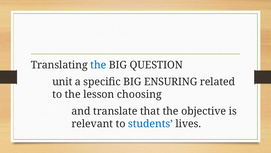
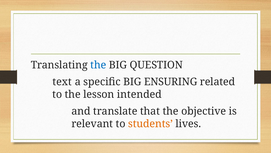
unit: unit -> text
choosing: choosing -> intended
students colour: blue -> orange
